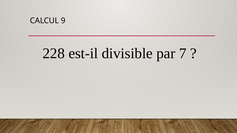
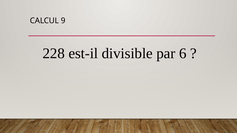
7: 7 -> 6
